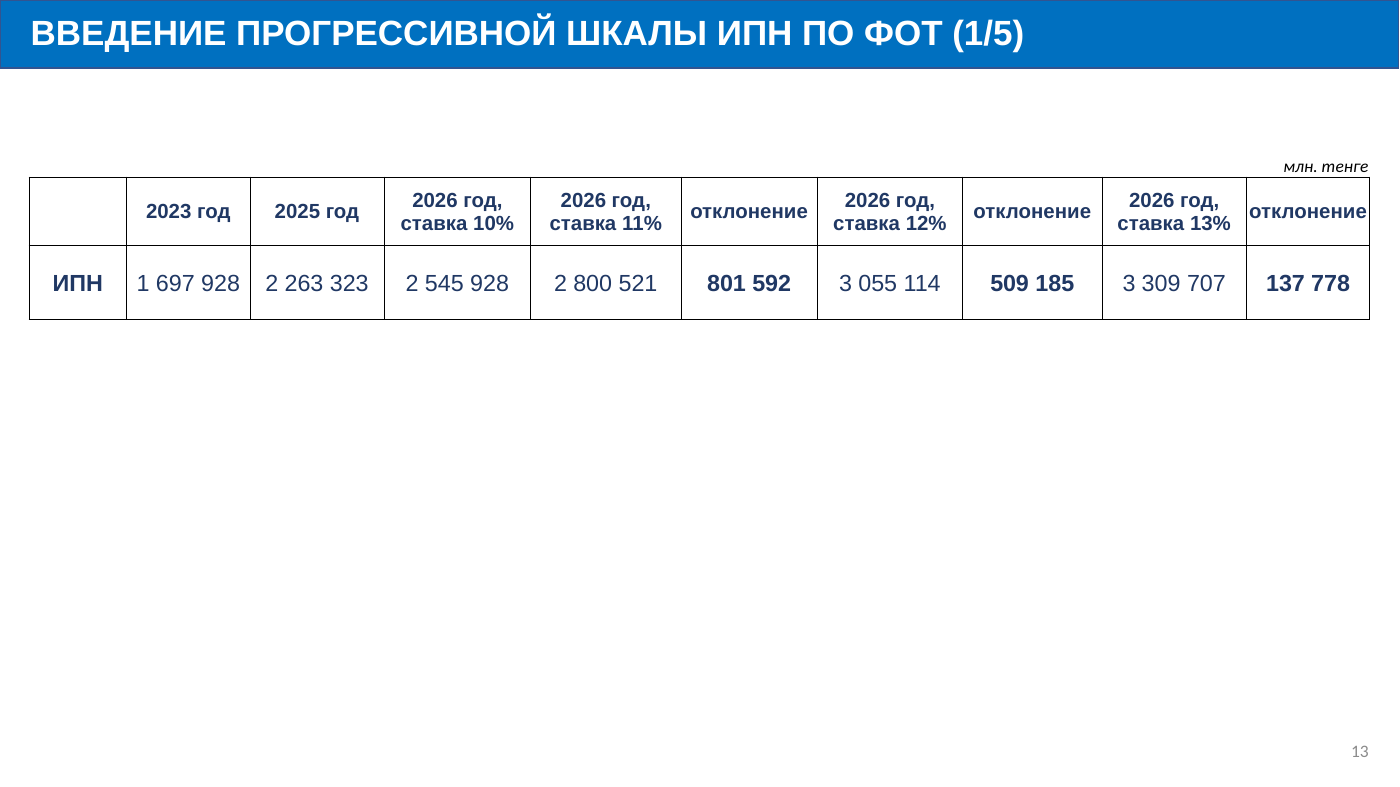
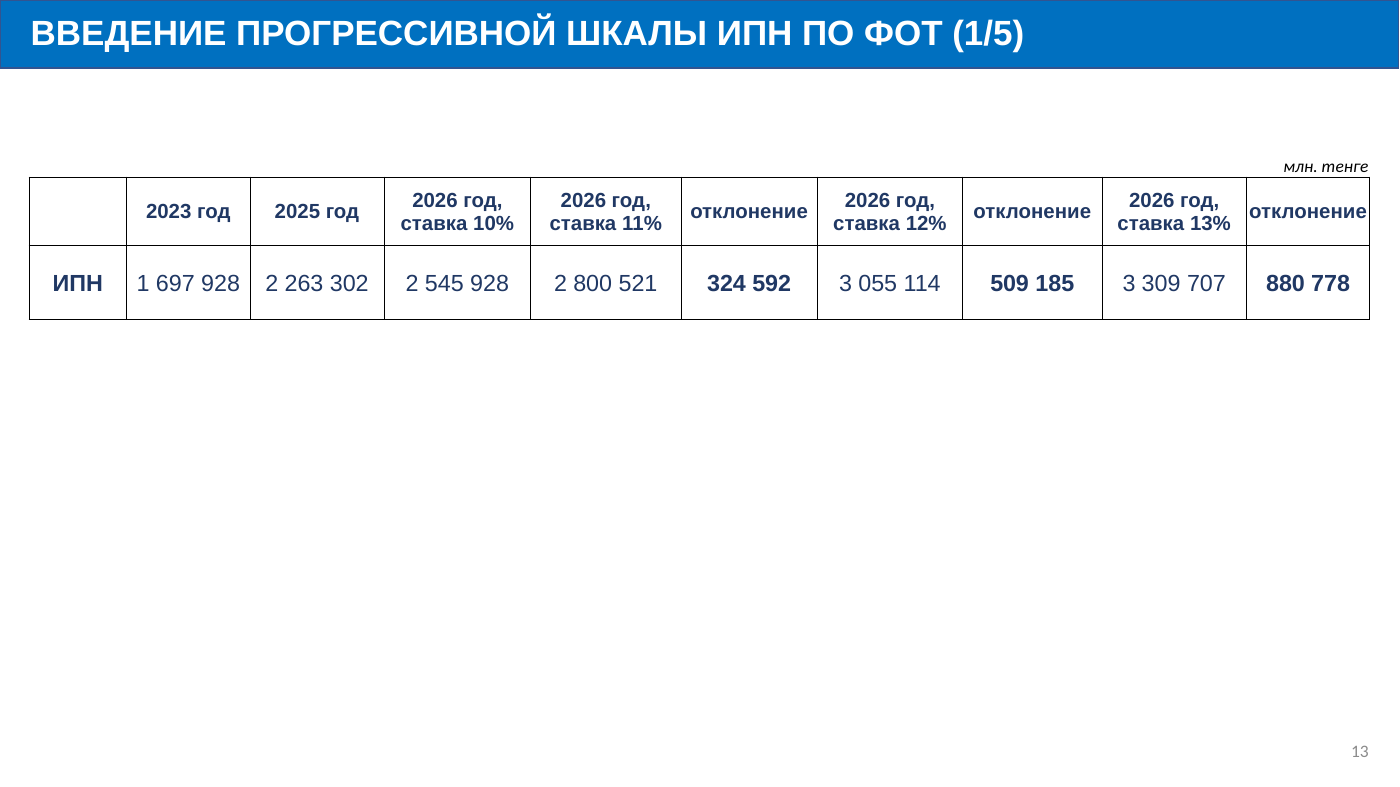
323: 323 -> 302
801: 801 -> 324
137: 137 -> 880
